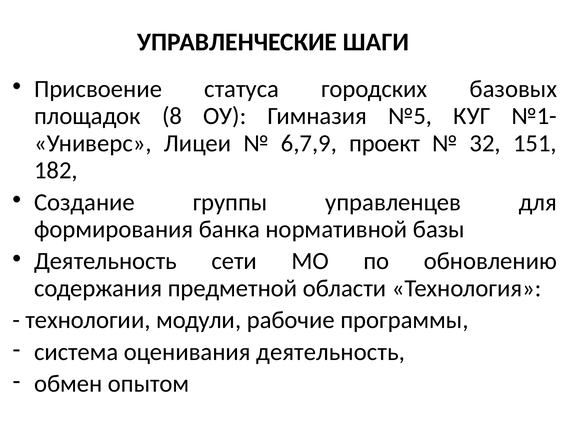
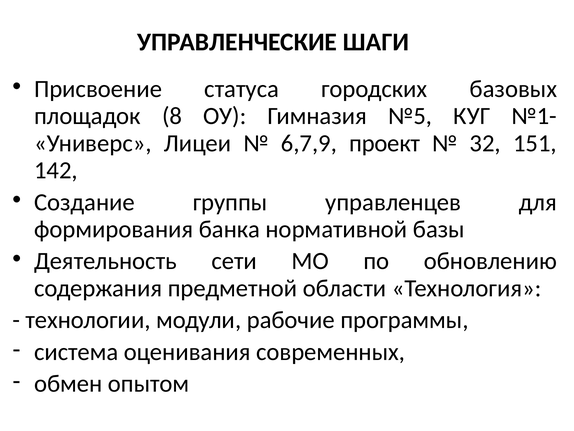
182: 182 -> 142
оценивания деятельность: деятельность -> современных
